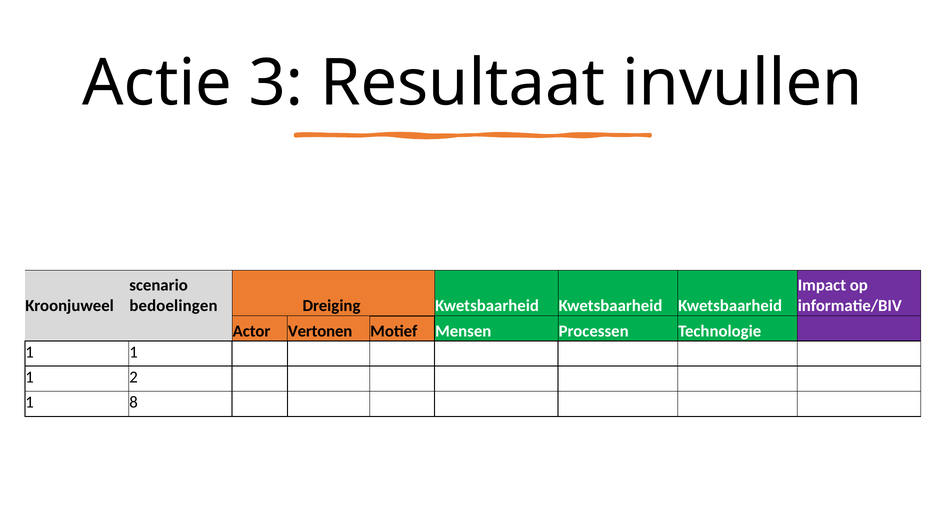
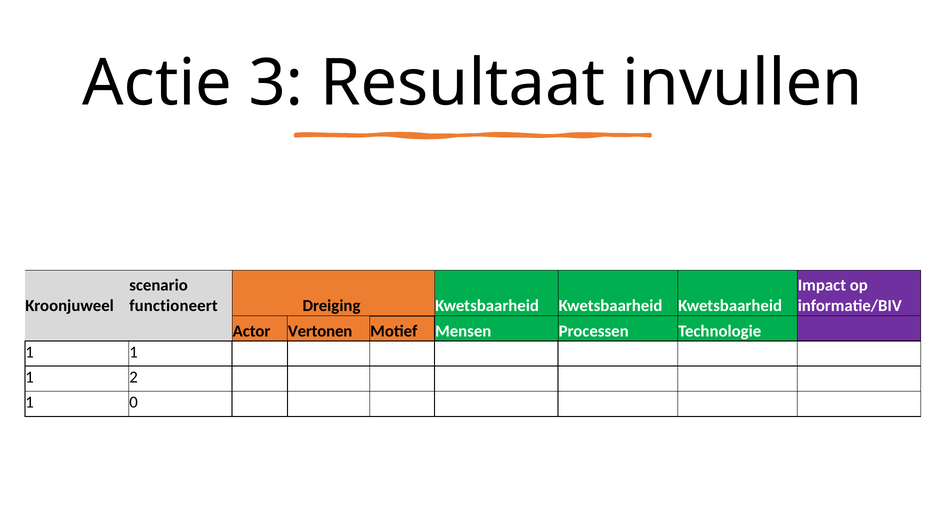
bedoelingen: bedoelingen -> functioneert
8: 8 -> 0
